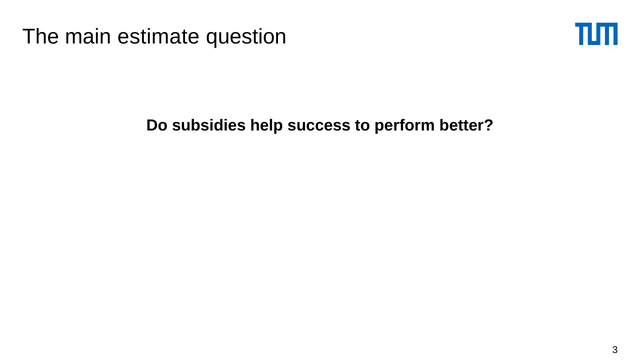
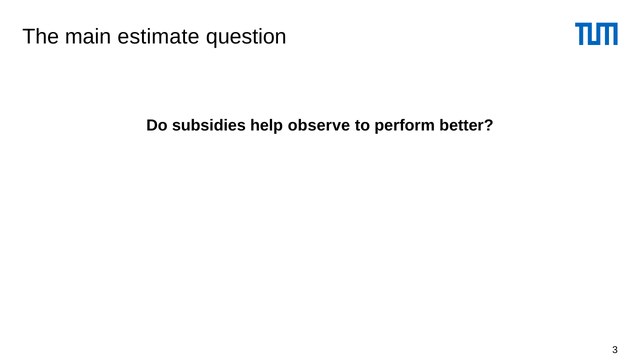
success: success -> observe
